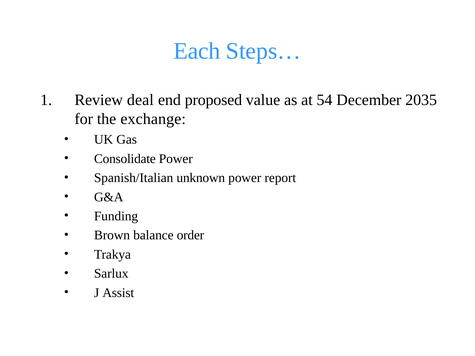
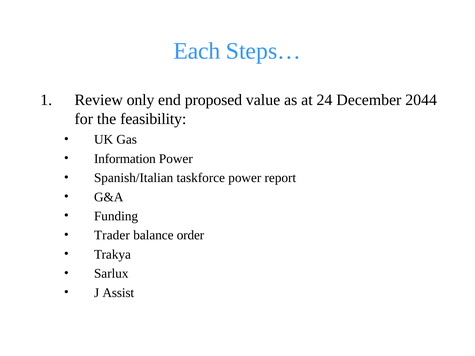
deal: deal -> only
54: 54 -> 24
2035: 2035 -> 2044
exchange: exchange -> feasibility
Consolidate: Consolidate -> Information
unknown: unknown -> taskforce
Brown: Brown -> Trader
